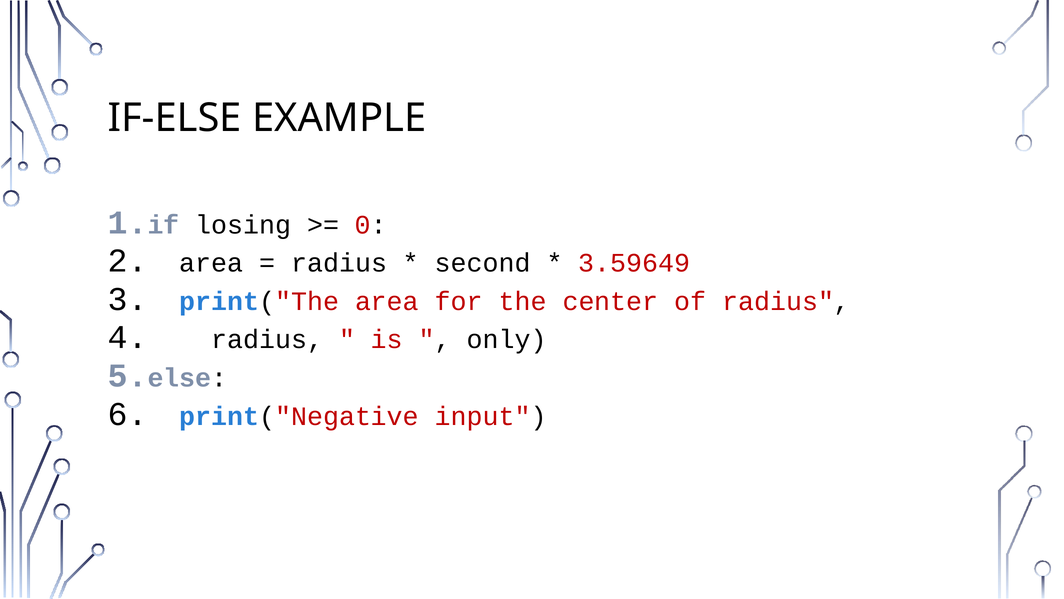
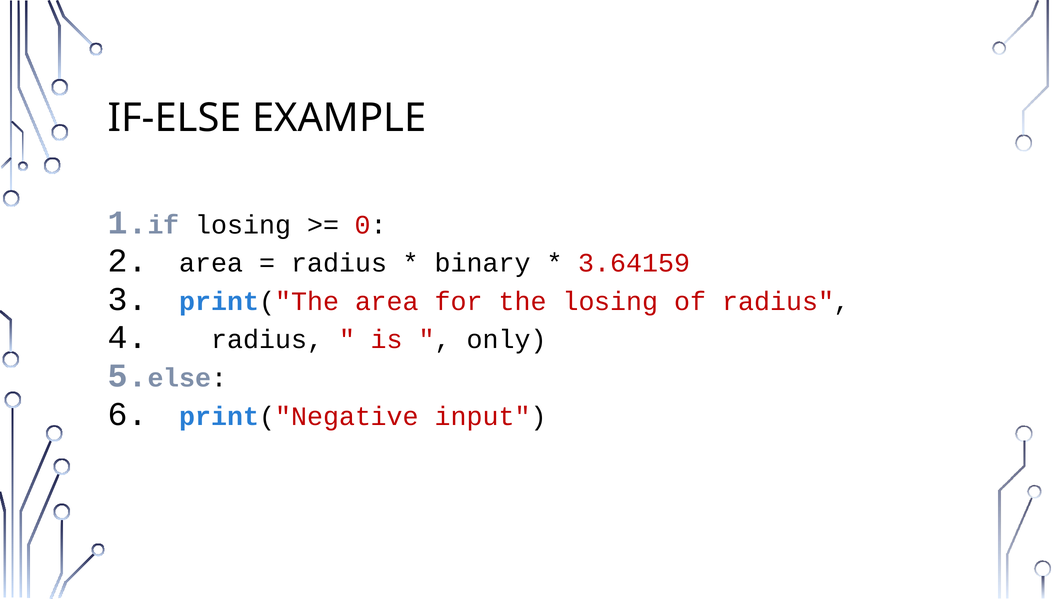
second: second -> binary
3.59649: 3.59649 -> 3.64159
the center: center -> losing
